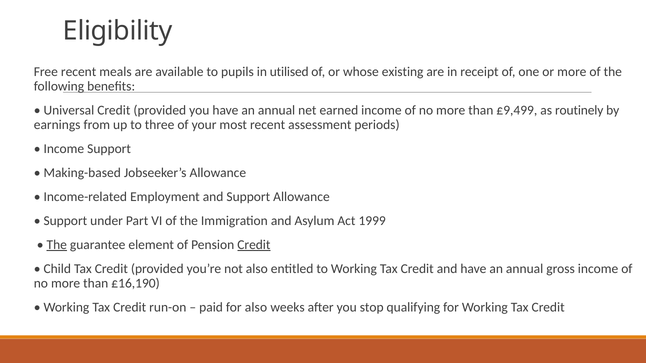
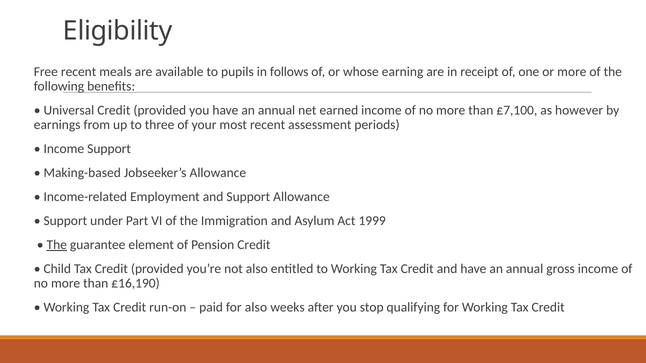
utilised: utilised -> follows
existing: existing -> earning
£9,499: £9,499 -> £7,100
routinely: routinely -> however
Credit at (254, 245) underline: present -> none
